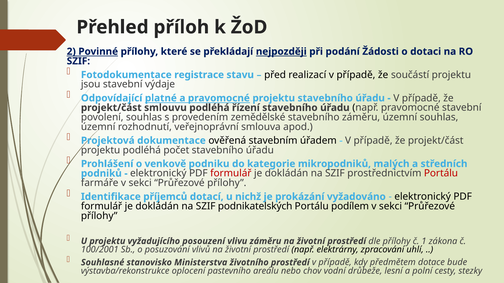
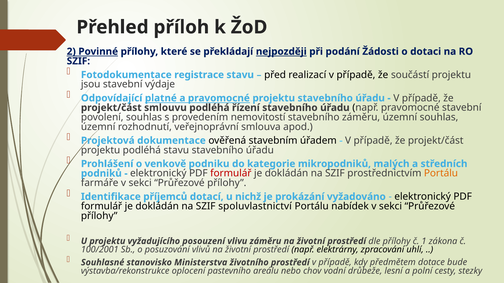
zemědělské: zemědělské -> nemovitostí
podléhá počet: počet -> stavu
Portálu at (441, 174) colour: red -> orange
podnikatelských: podnikatelských -> spoluvlastnictví
podílem: podílem -> nabídek
